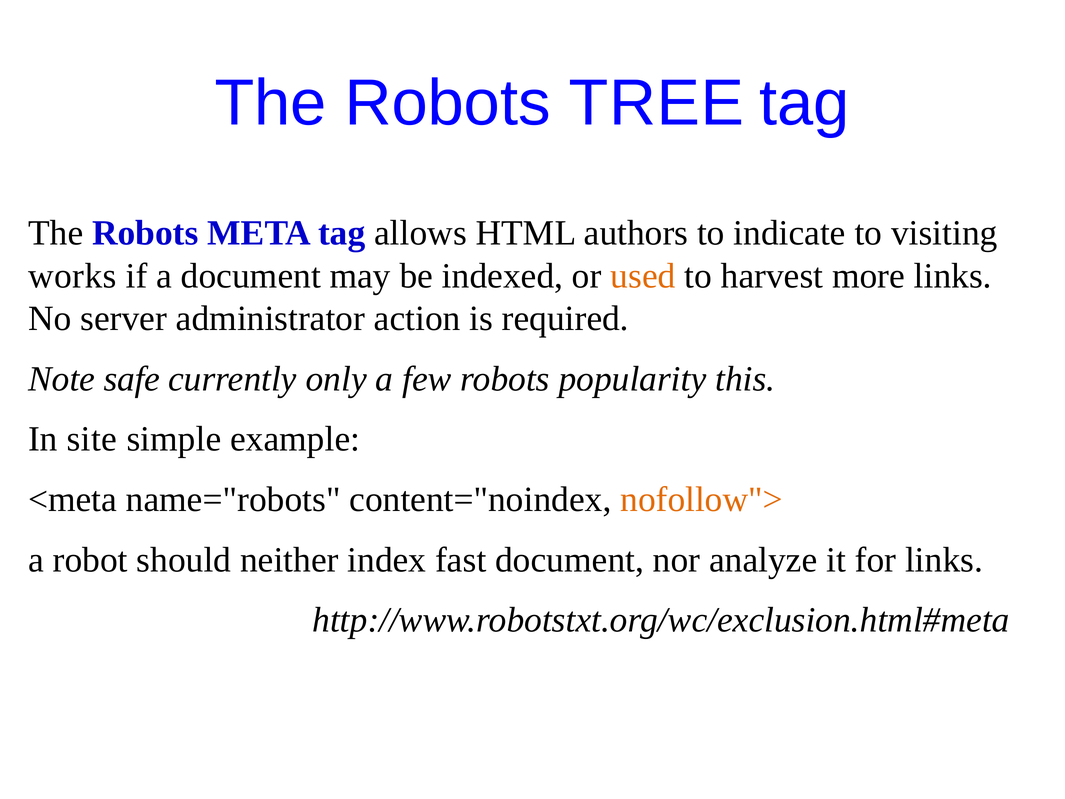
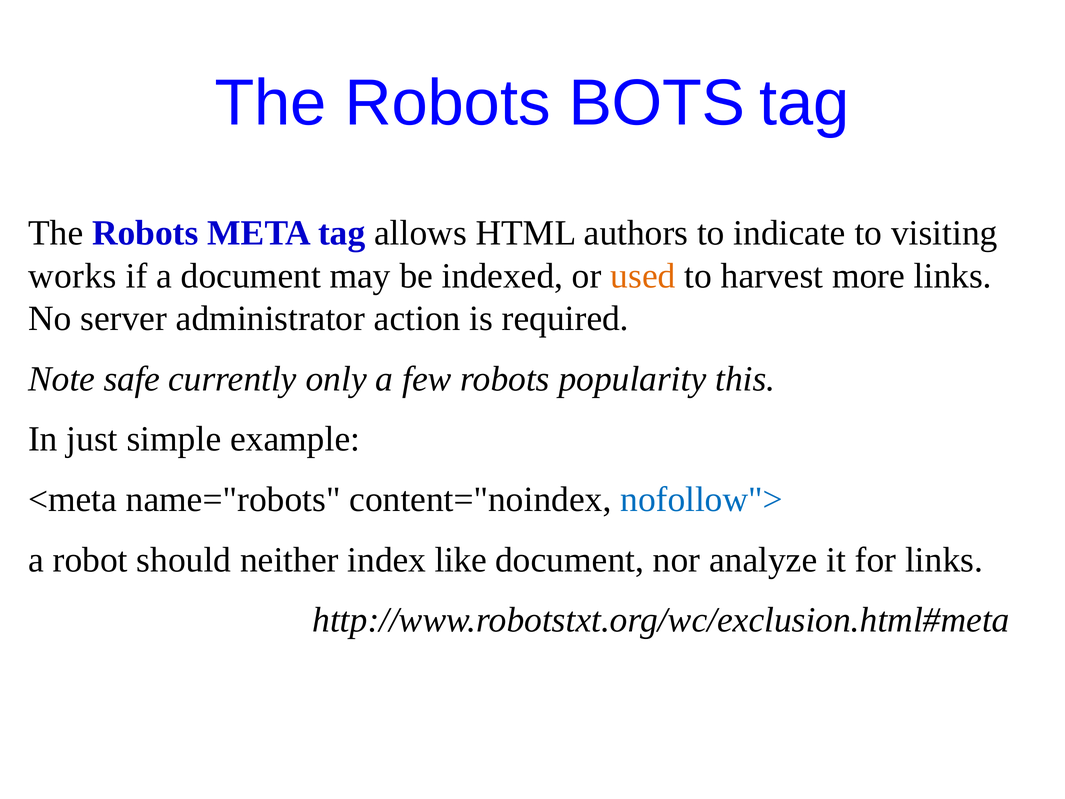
TREE: TREE -> BOTS
site: site -> just
nofollow"> colour: orange -> blue
fast: fast -> like
